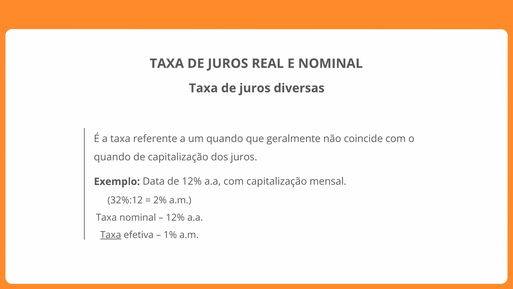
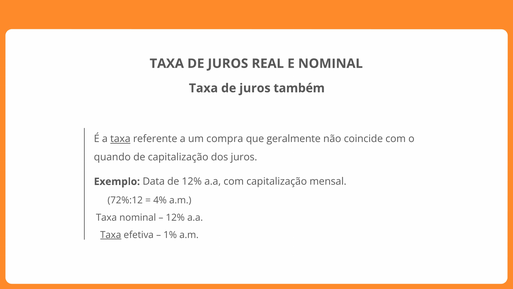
diversas: diversas -> também
taxa at (120, 139) underline: none -> present
um quando: quando -> compra
32%:12: 32%:12 -> 72%:12
2%: 2% -> 4%
